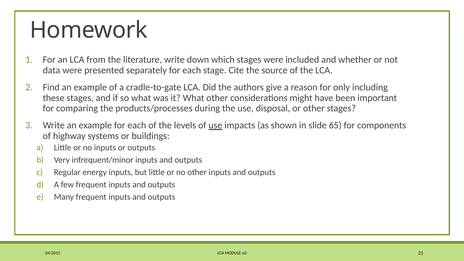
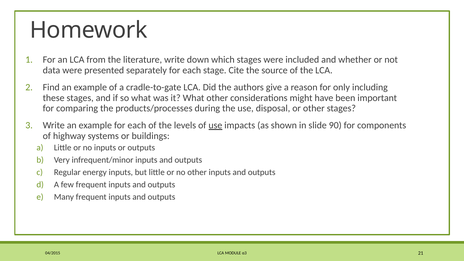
65: 65 -> 90
